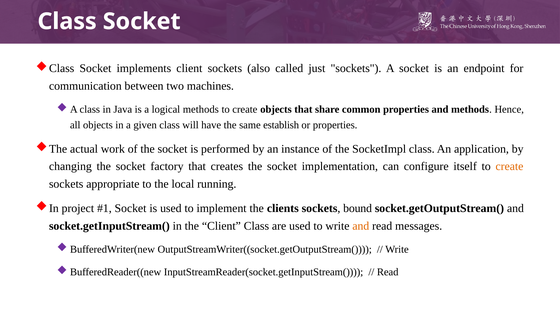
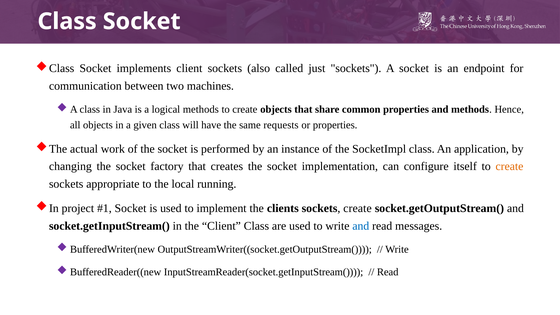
establish: establish -> requests
sockets bound: bound -> create
and at (361, 226) colour: orange -> blue
